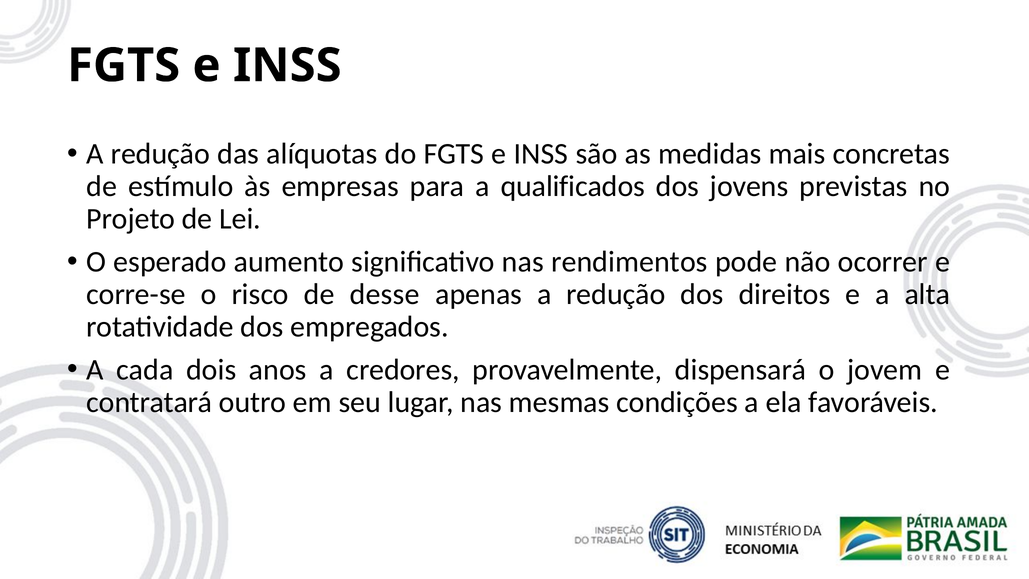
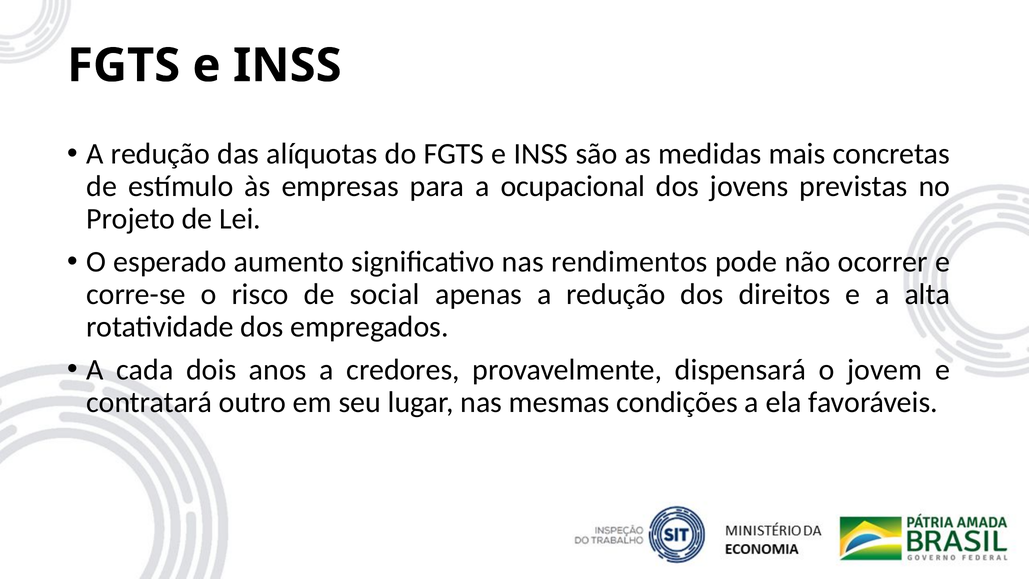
qualificados: qualificados -> ocupacional
desse: desse -> social
